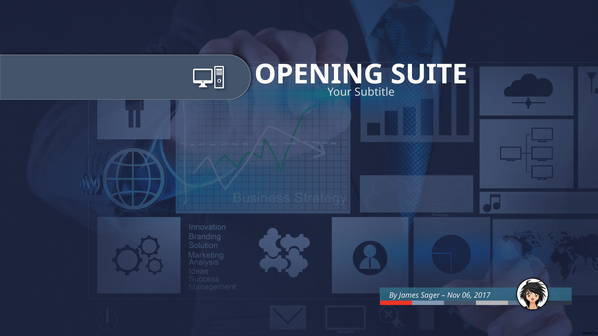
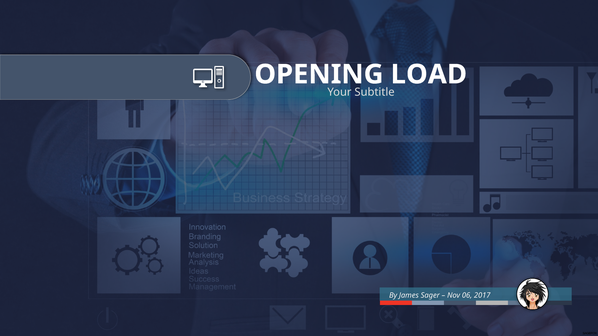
SUITE: SUITE -> LOAD
